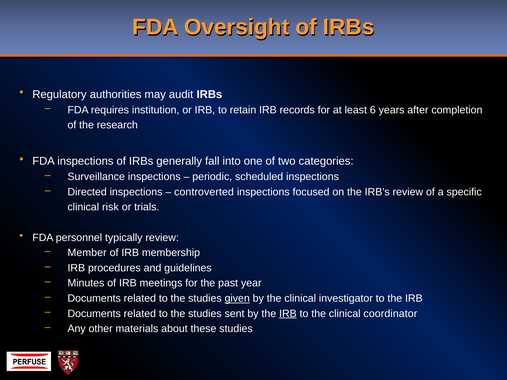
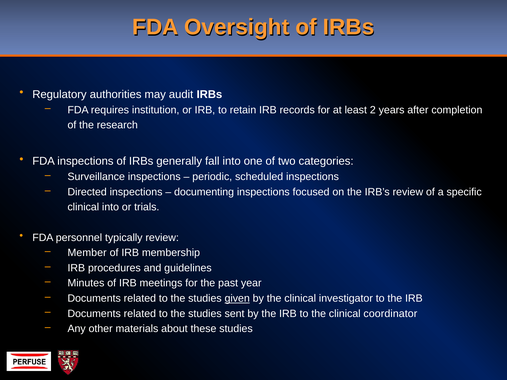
6: 6 -> 2
controverted: controverted -> documenting
clinical risk: risk -> into
IRB at (288, 314) underline: present -> none
